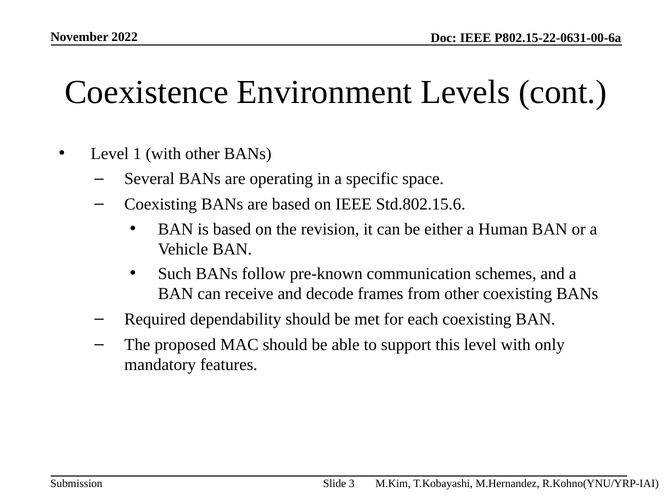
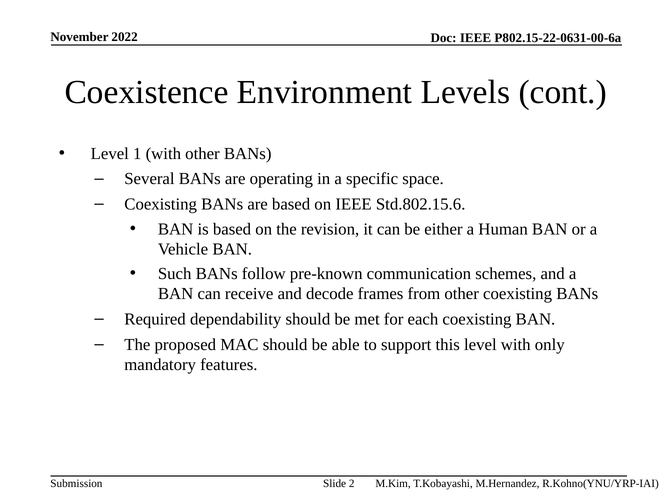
3: 3 -> 2
